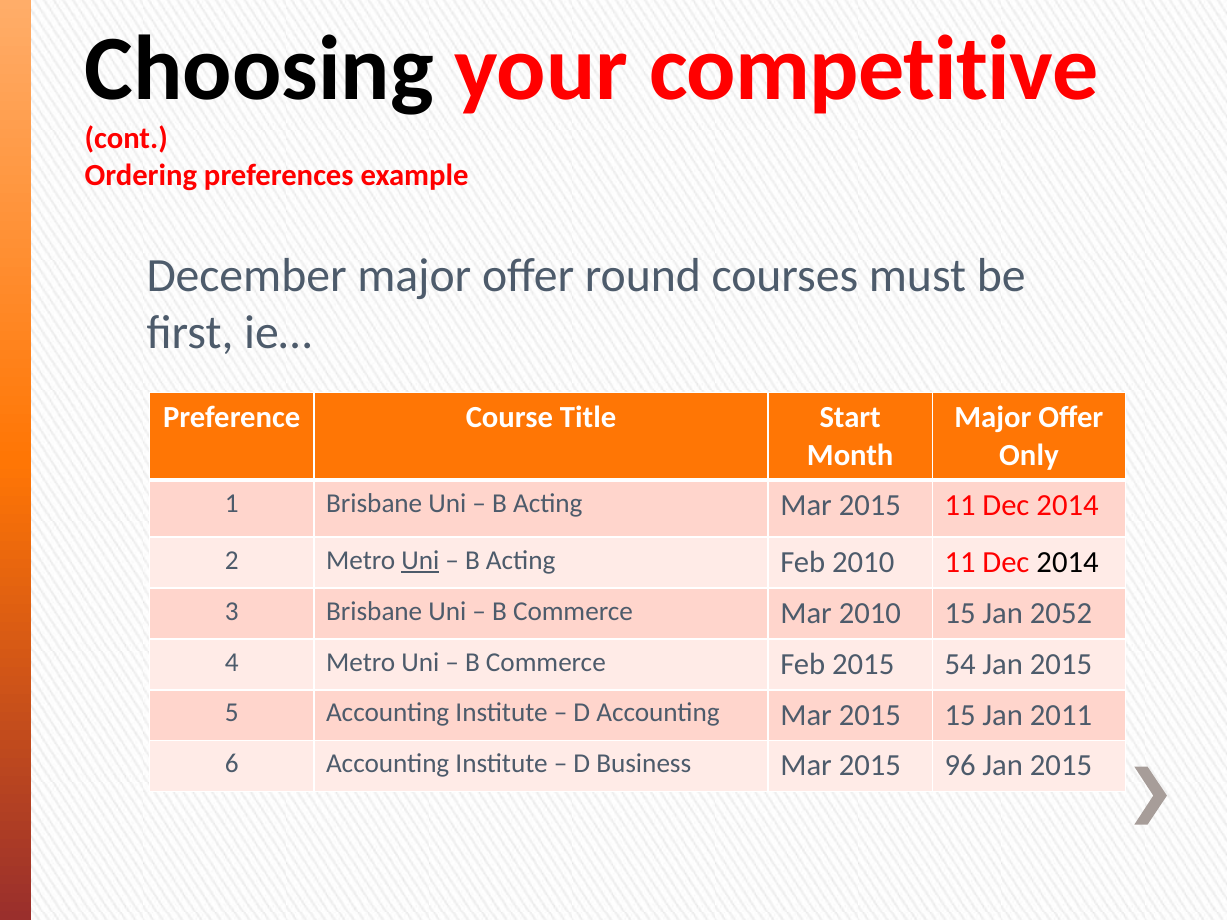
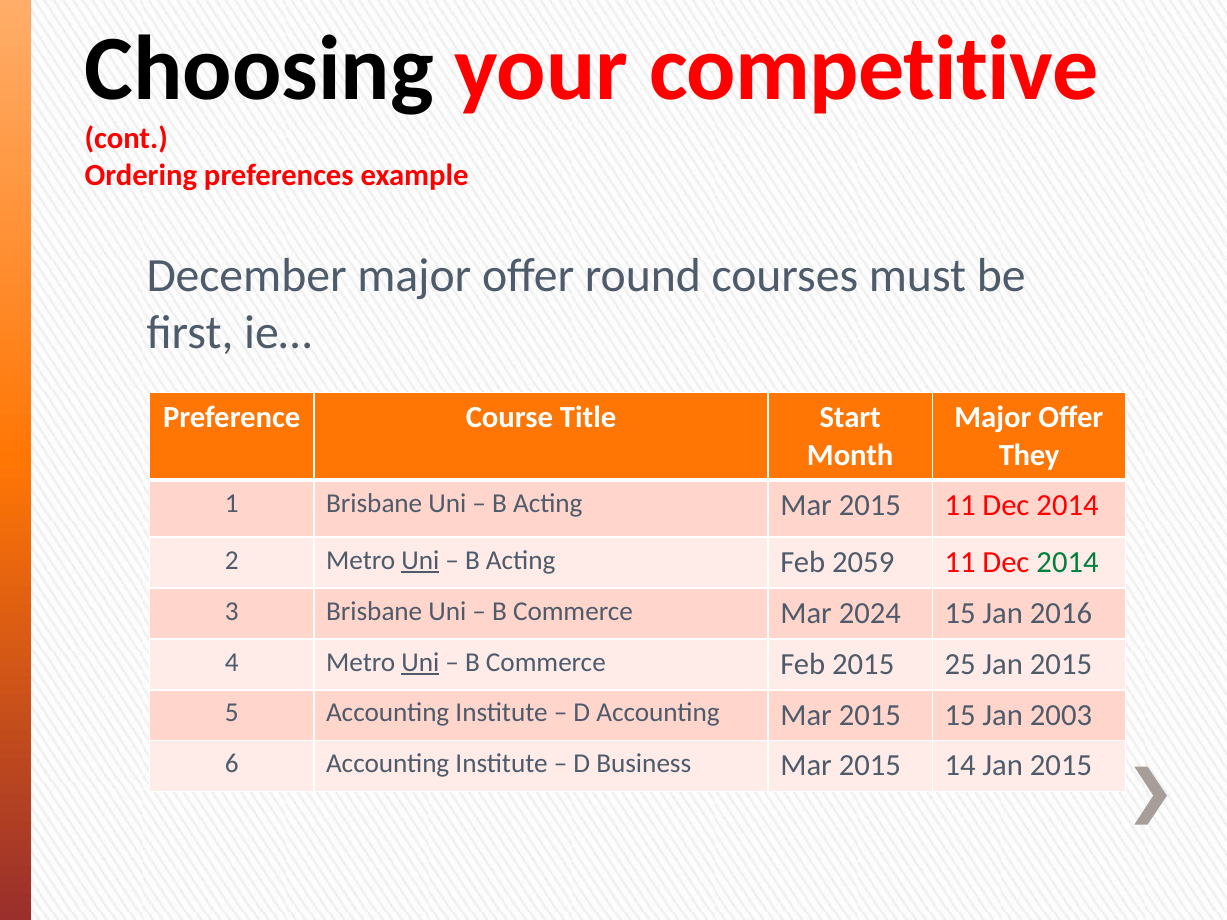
Only: Only -> They
Feb 2010: 2010 -> 2059
2014 at (1068, 563) colour: black -> green
Mar 2010: 2010 -> 2024
2052: 2052 -> 2016
Uni at (420, 662) underline: none -> present
54: 54 -> 25
2011: 2011 -> 2003
96: 96 -> 14
